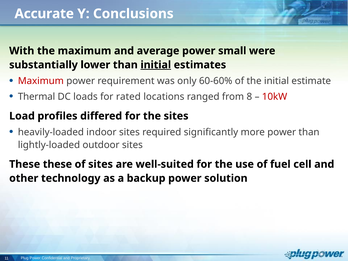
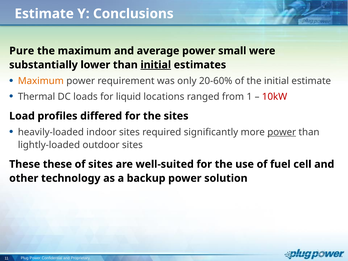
Accurate at (44, 14): Accurate -> Estimate
With: With -> Pure
Maximum at (41, 81) colour: red -> orange
60-60%: 60-60% -> 20-60%
rated: rated -> liquid
8: 8 -> 1
power at (282, 132) underline: none -> present
